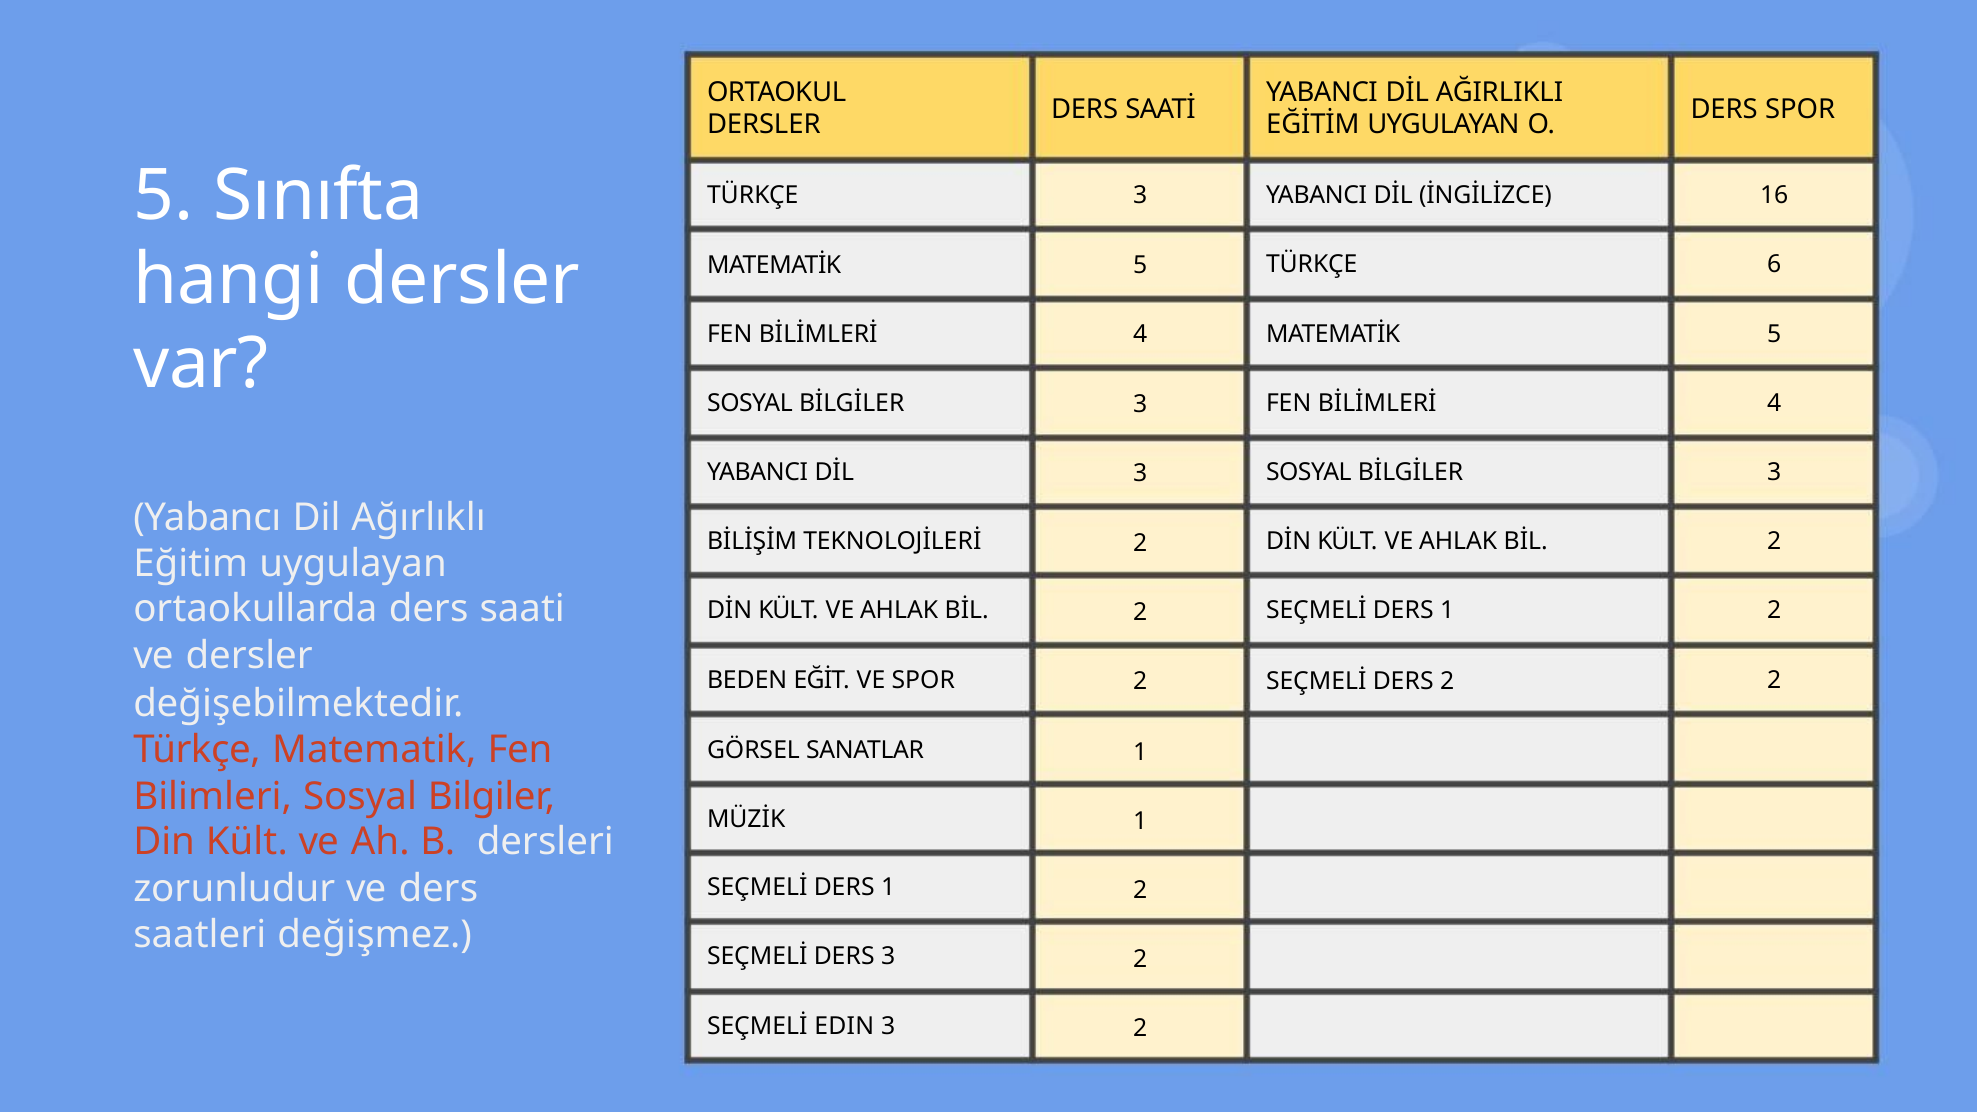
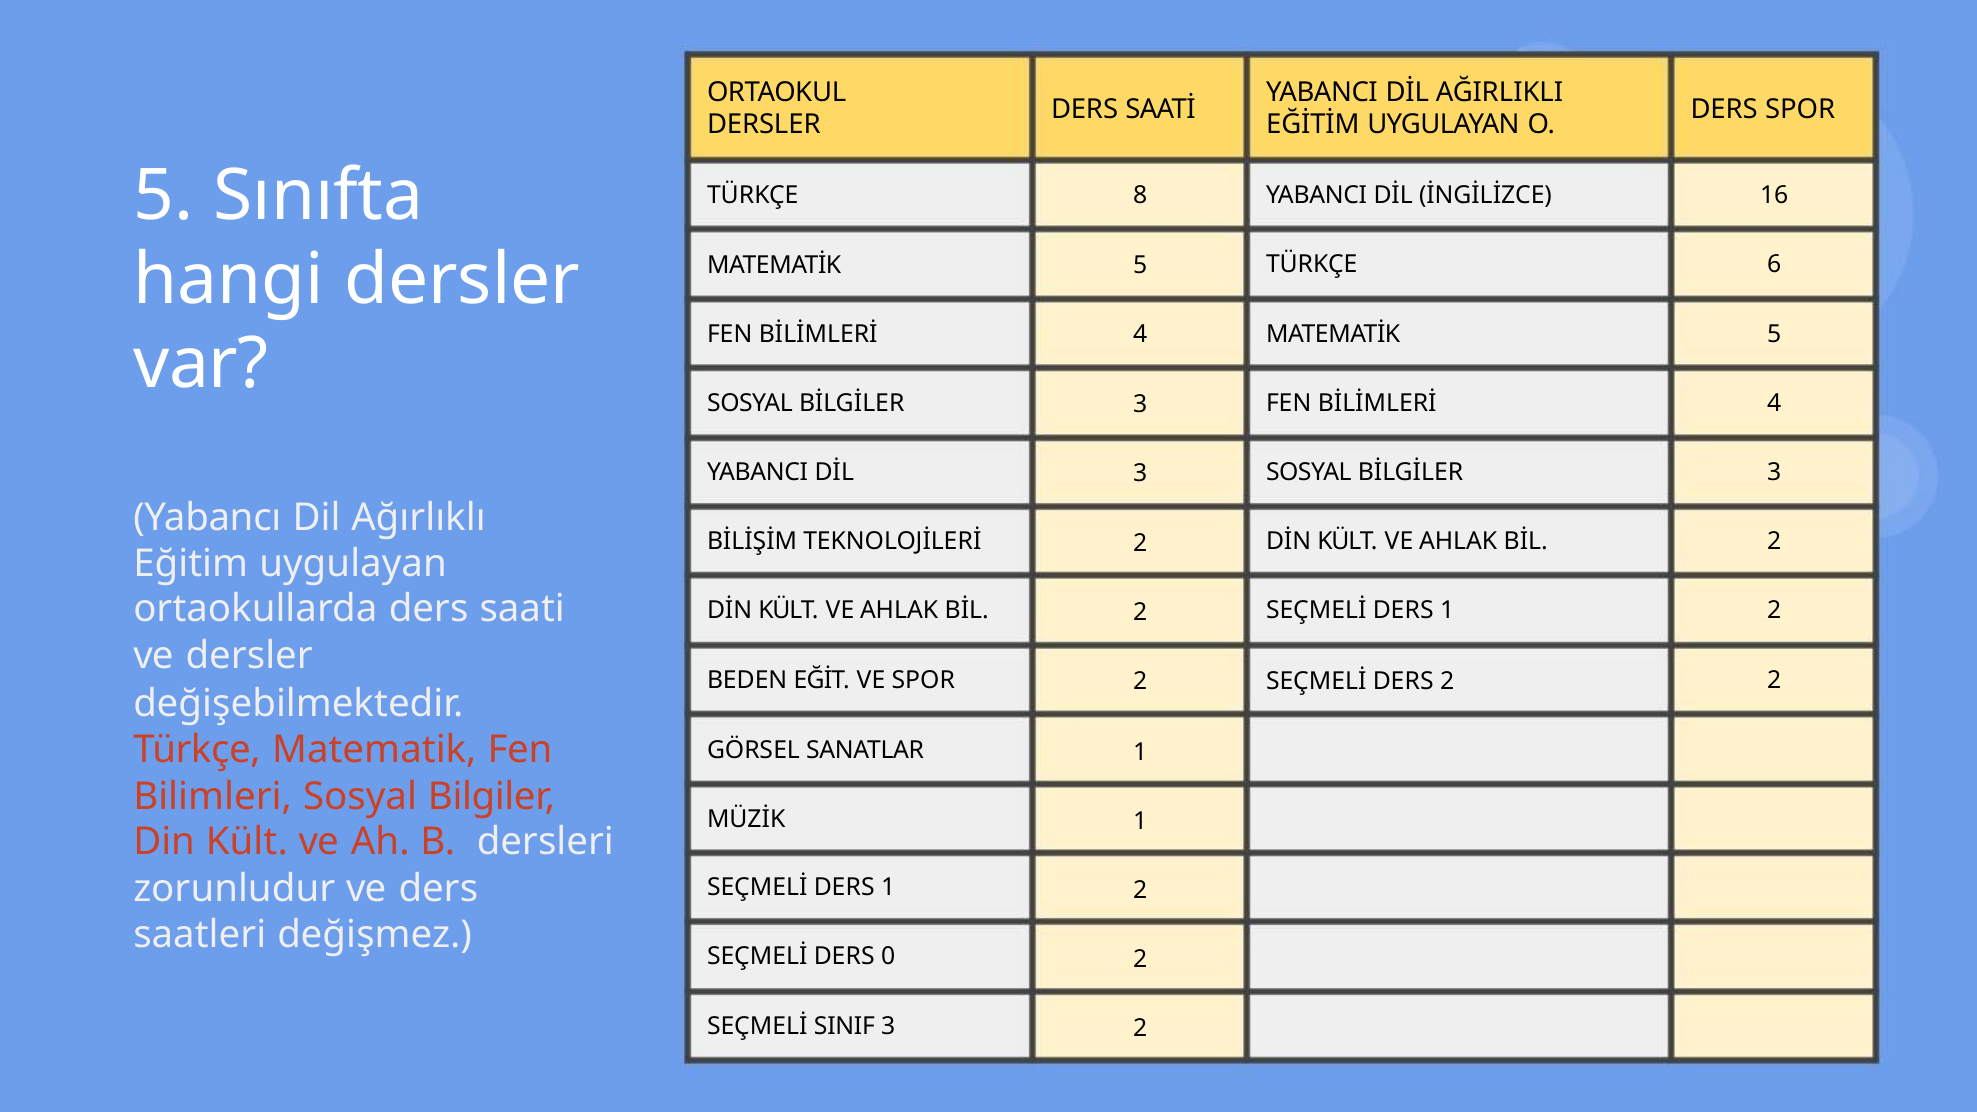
TÜRKÇE 3: 3 -> 8
DERS 3: 3 -> 0
EDIN: EDIN -> SINIF
